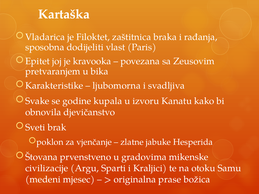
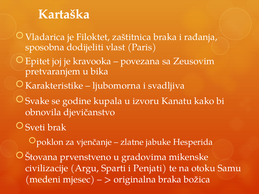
Kraljici: Kraljici -> Penjati
originalna prase: prase -> braka
